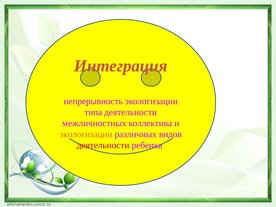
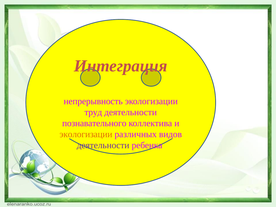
типа: типа -> труд
межличностных: межличностных -> познавательного
деятельности at (103, 145) colour: red -> purple
